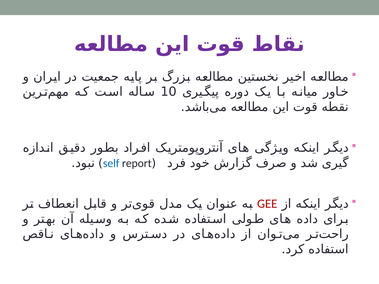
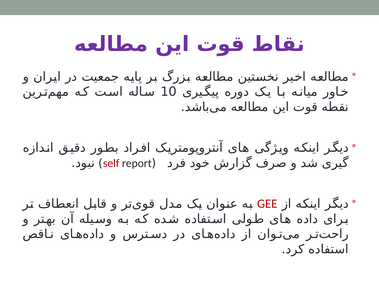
self colour: blue -> red
